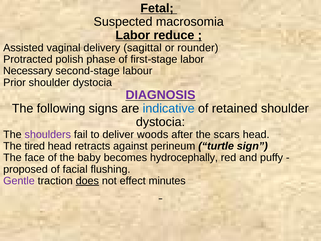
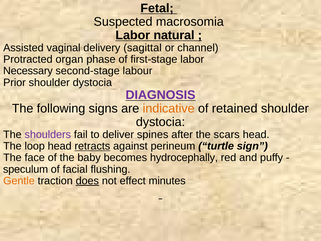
reduce: reduce -> natural
rounder: rounder -> channel
polish: polish -> organ
indicative colour: blue -> orange
woods: woods -> spines
tired: tired -> loop
retracts underline: none -> present
proposed: proposed -> speculum
Gentle colour: purple -> orange
